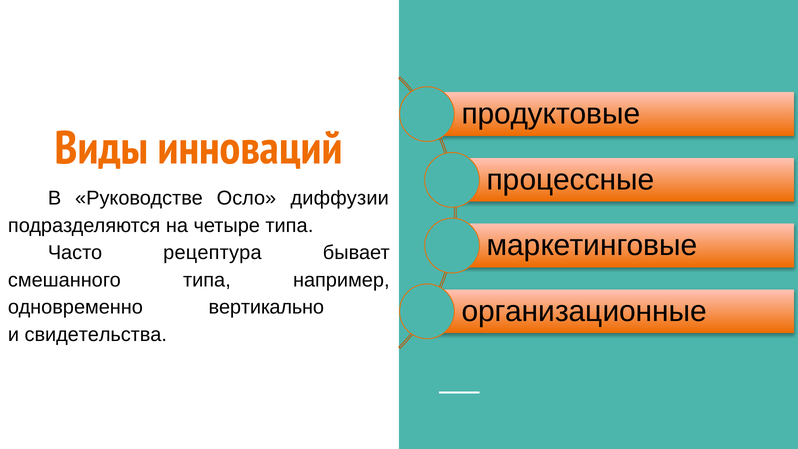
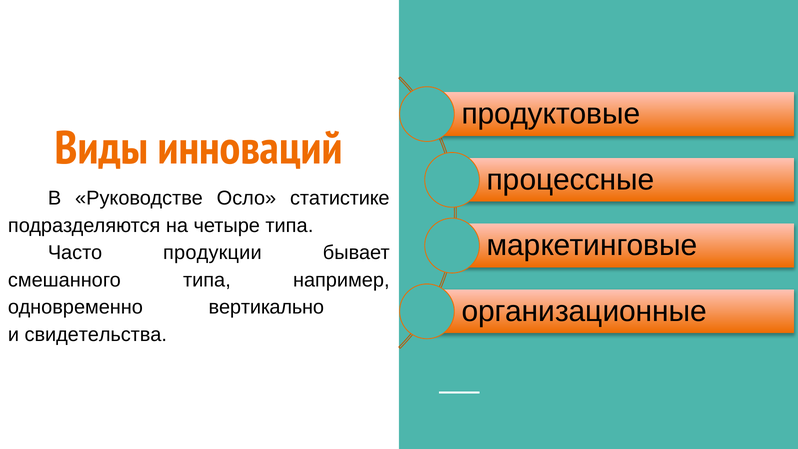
диффузии: диффузии -> статистике
рецептура: рецептура -> продукции
